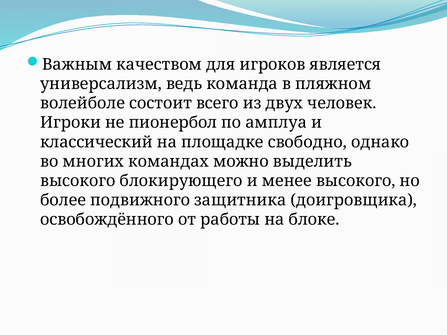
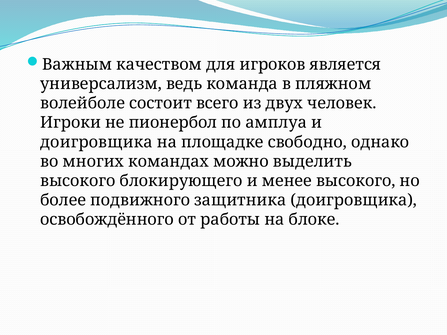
классический at (96, 142): классический -> доигровщика
